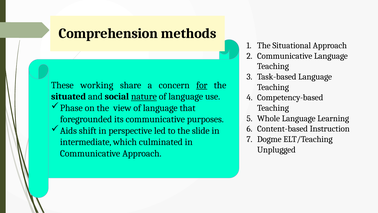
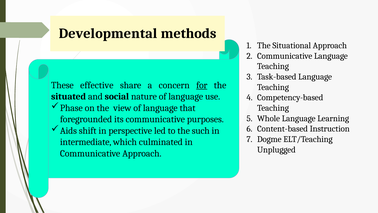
Comprehension: Comprehension -> Developmental
working: working -> effective
nature underline: present -> none
slide: slide -> such
